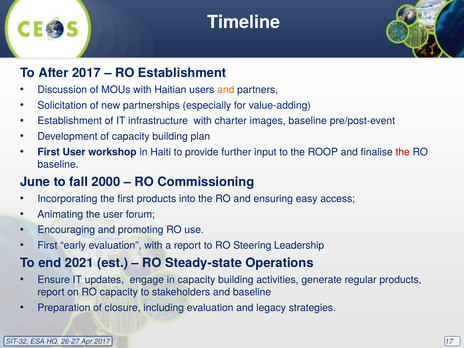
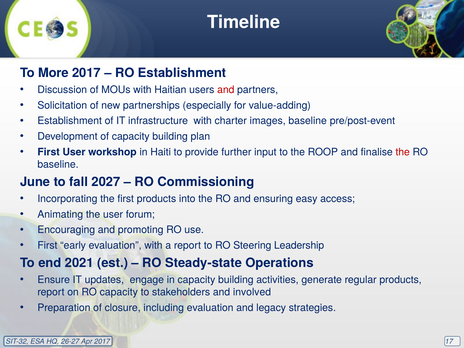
After: After -> More
and at (226, 90) colour: orange -> red
2000: 2000 -> 2027
and baseline: baseline -> involved
